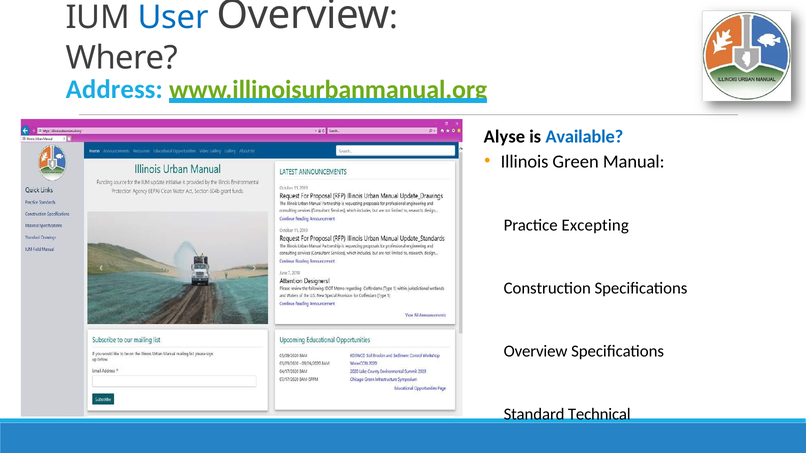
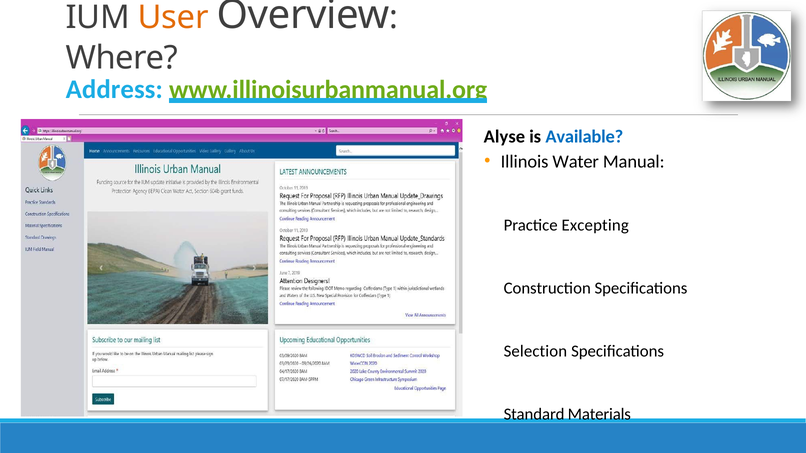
User colour: blue -> orange
Green: Green -> Water
Overview at (536, 351): Overview -> Selection
Technical: Technical -> Materials
